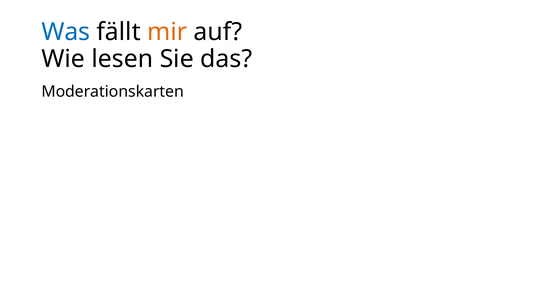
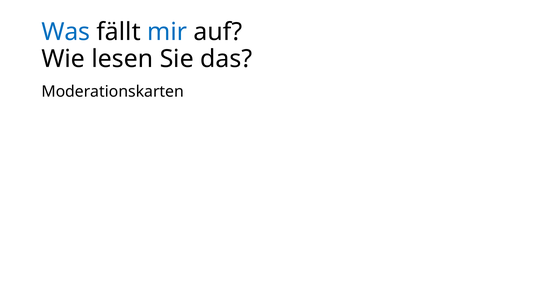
mir colour: orange -> blue
